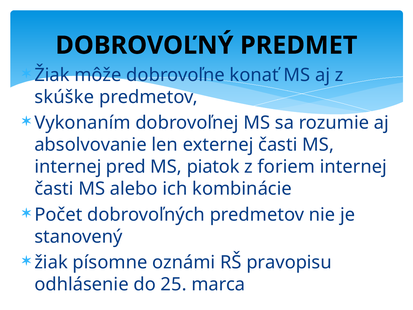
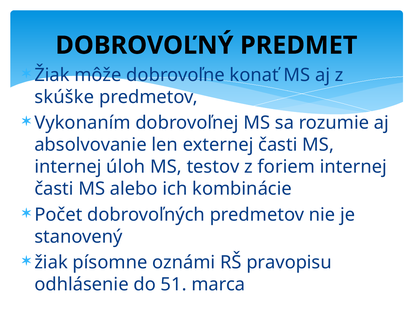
pred: pred -> úloh
piatok: piatok -> testov
25: 25 -> 51
